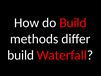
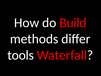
build at (21, 55): build -> tools
